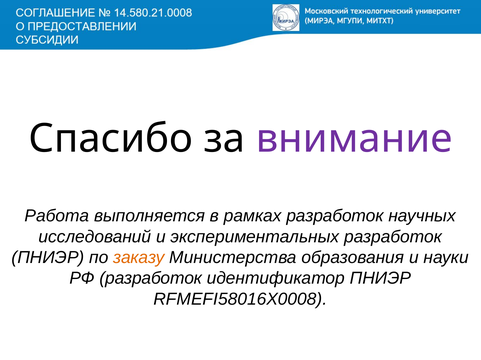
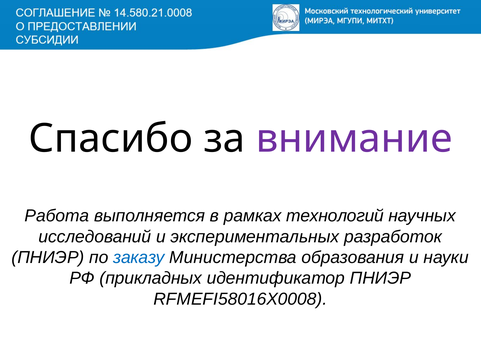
рамках разработок: разработок -> технологий
заказу colour: orange -> blue
РФ разработок: разработок -> прикладных
